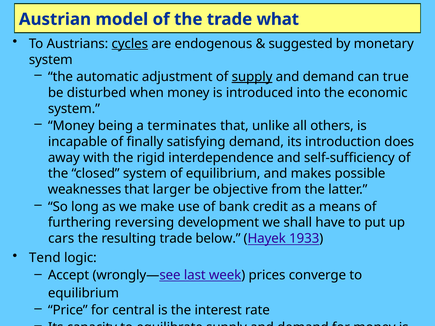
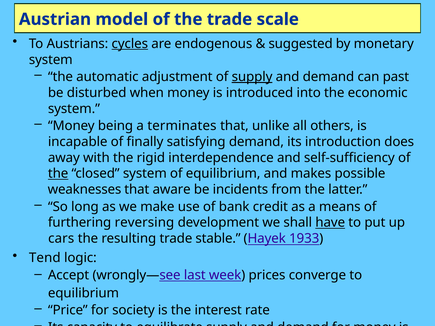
what: what -> scale
true: true -> past
the at (58, 174) underline: none -> present
larger: larger -> aware
objective: objective -> incidents
have underline: none -> present
below: below -> stable
central: central -> society
